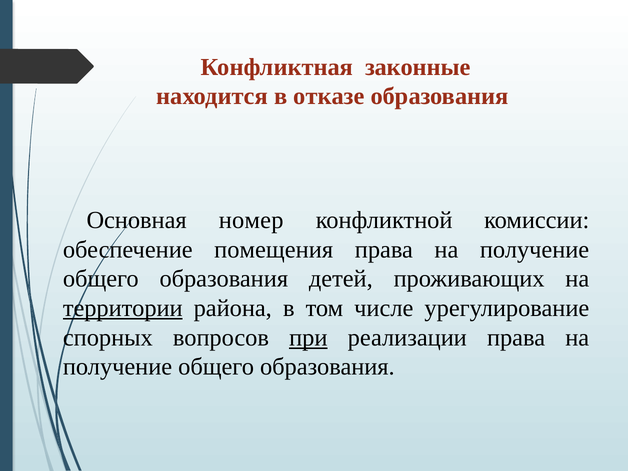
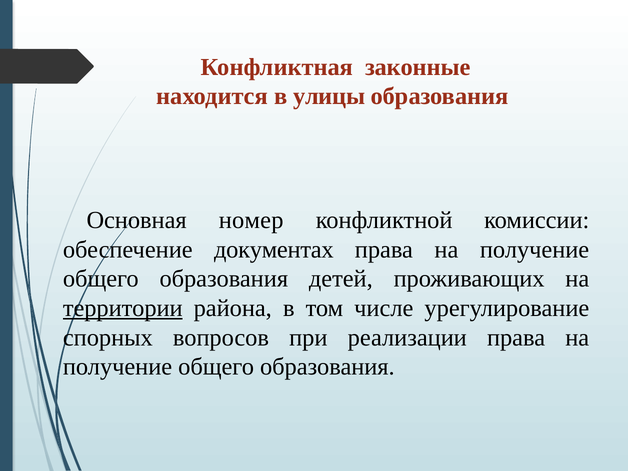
отказе: отказе -> улицы
помещения: помещения -> документах
при underline: present -> none
